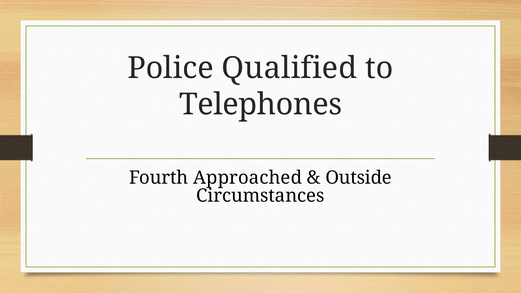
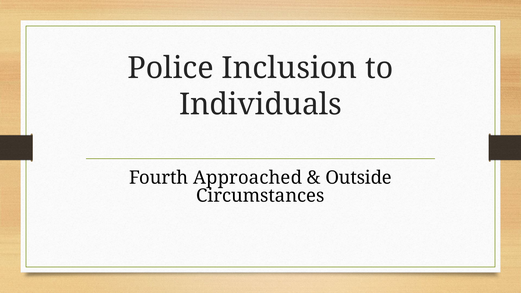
Qualified: Qualified -> Inclusion
Telephones: Telephones -> Individuals
